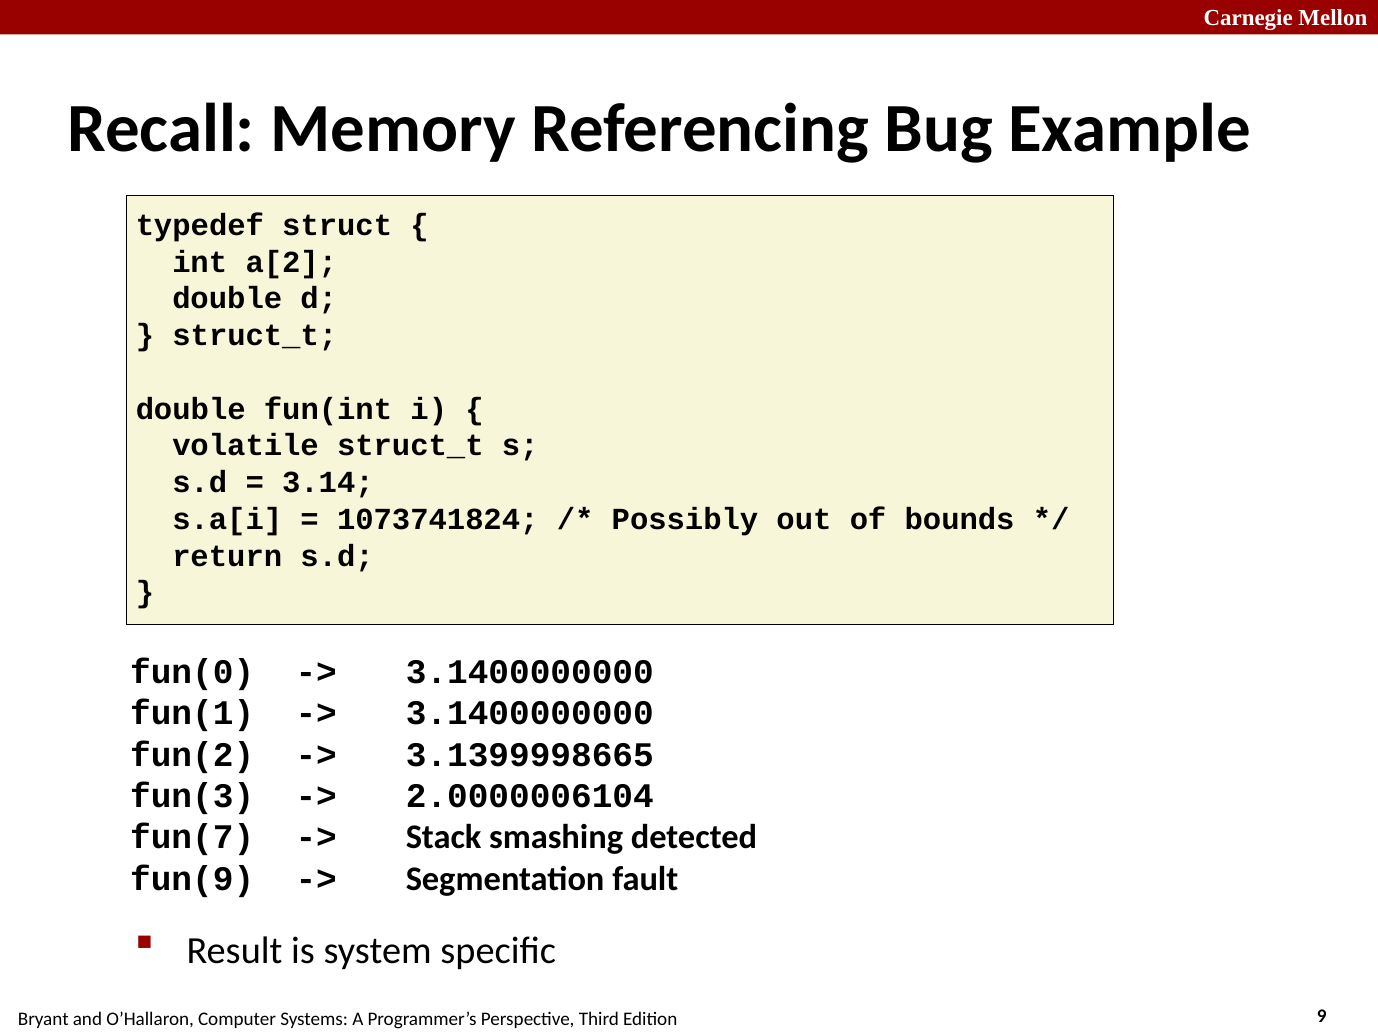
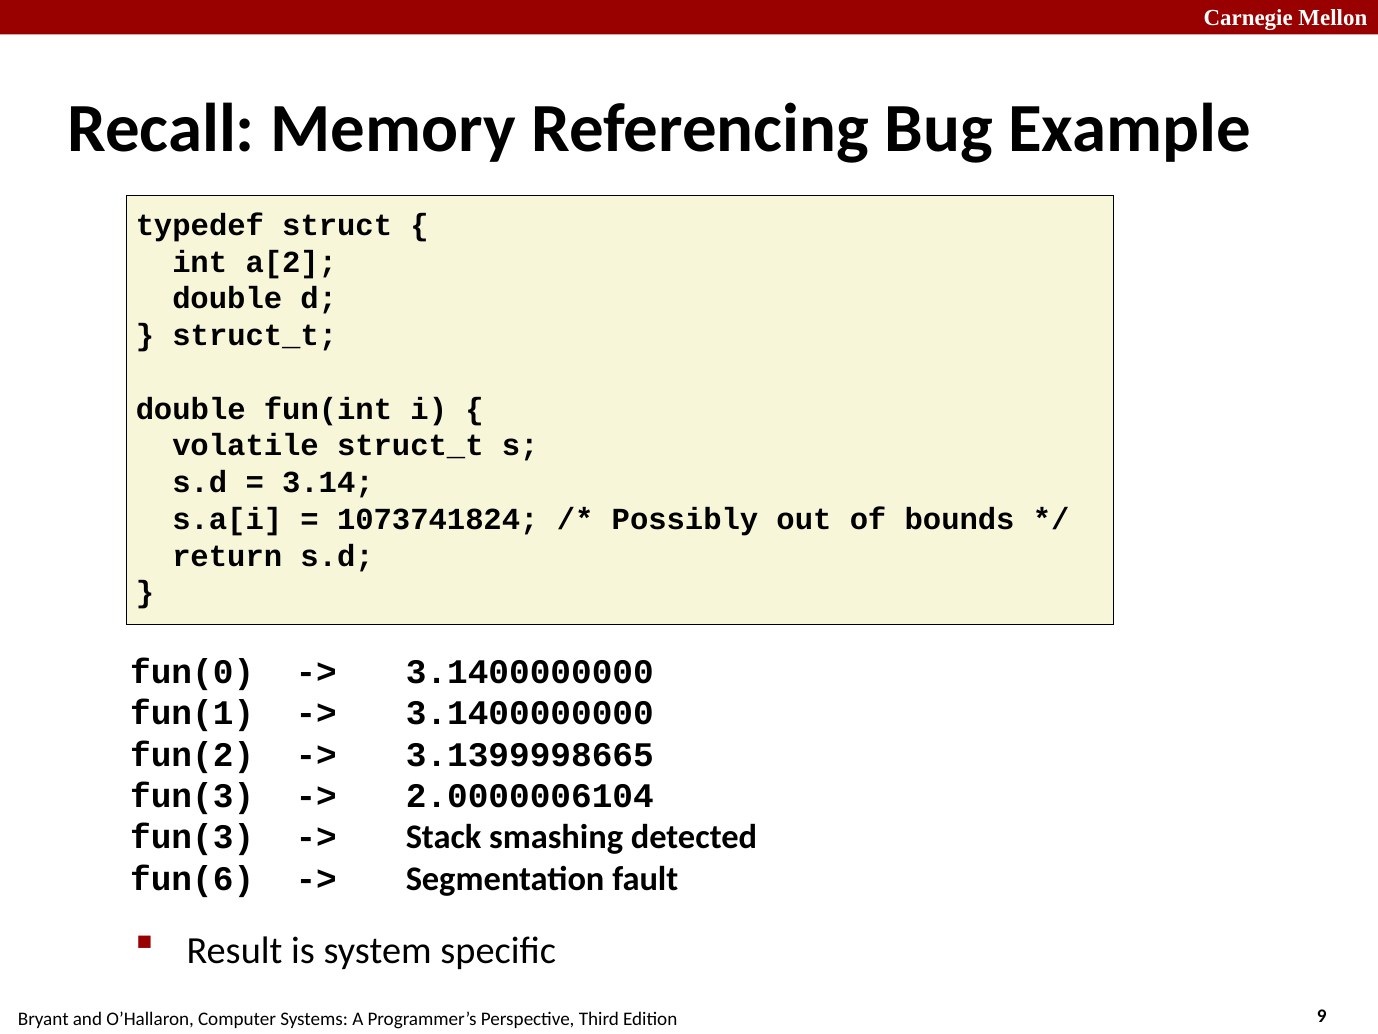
fun(7 at (192, 837): fun(7 -> fun(3
fun(9: fun(9 -> fun(6
